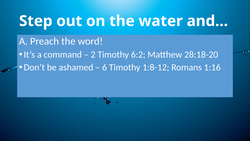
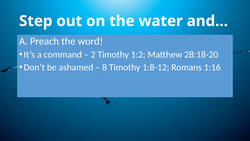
6:2: 6:2 -> 1:2
6: 6 -> 8
